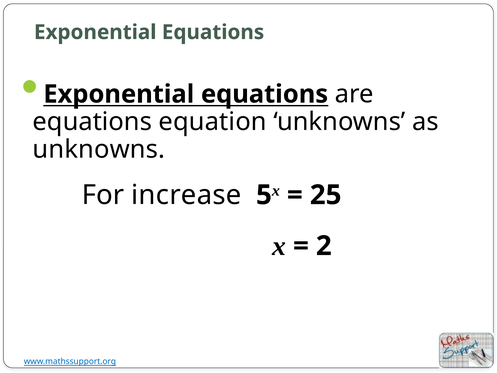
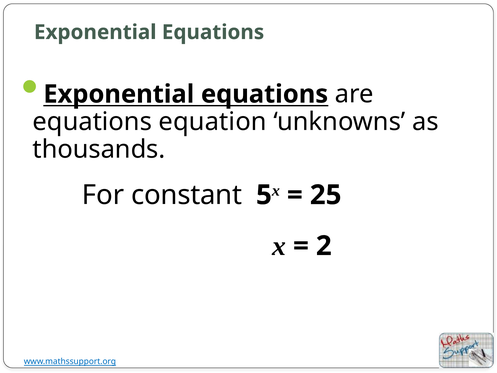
unknowns at (99, 149): unknowns -> thousands
increase: increase -> constant
